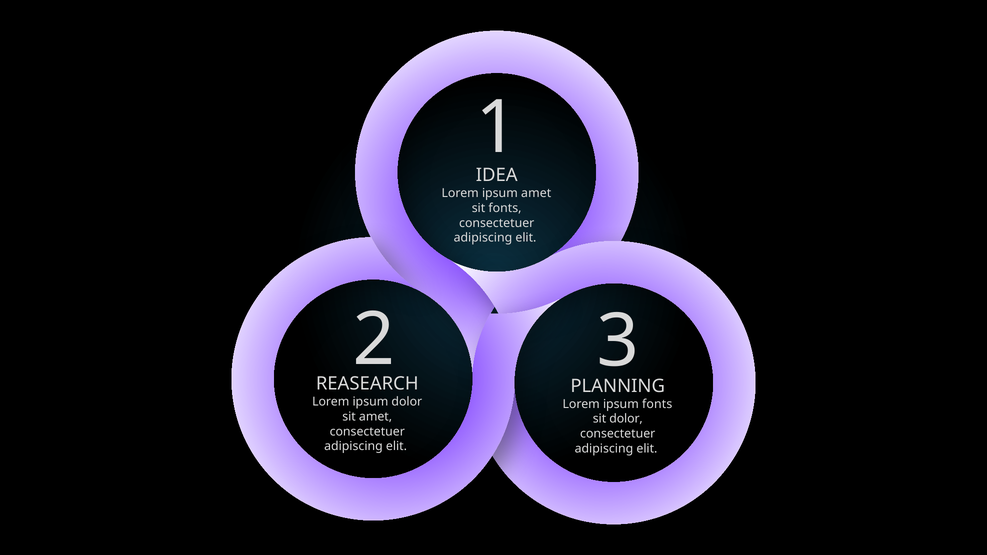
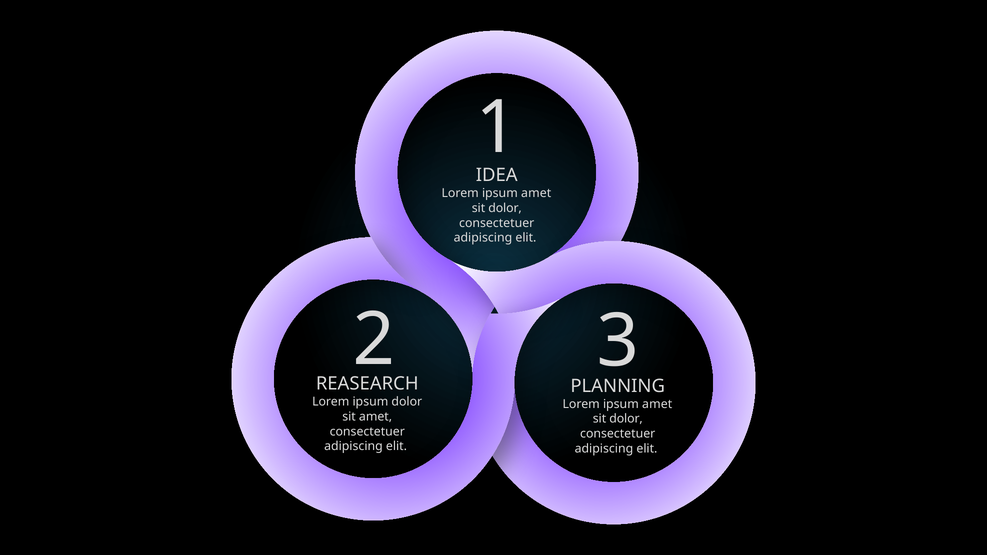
fonts at (505, 208): fonts -> dolor
fonts at (657, 404): fonts -> amet
